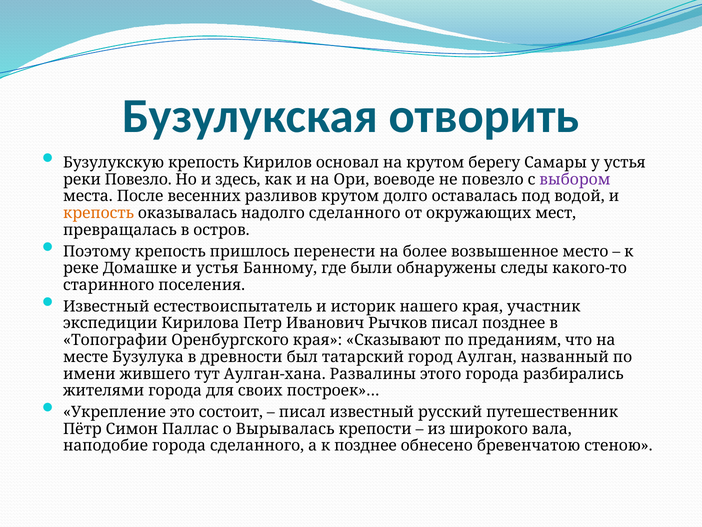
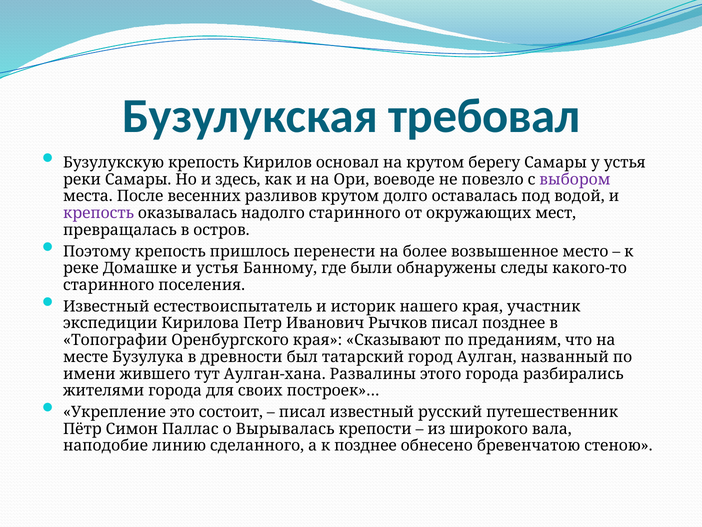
отворить: отворить -> требовал
реки Повезло: Повезло -> Самары
крепость at (99, 213) colour: orange -> purple
надолго сделанного: сделанного -> старинного
наподобие города: города -> линию
